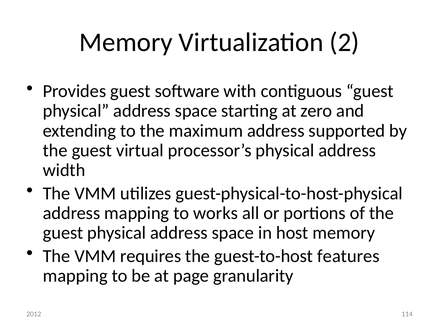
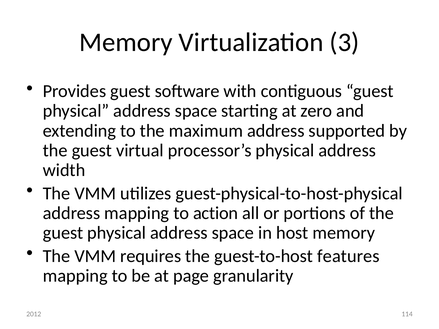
2: 2 -> 3
works: works -> action
